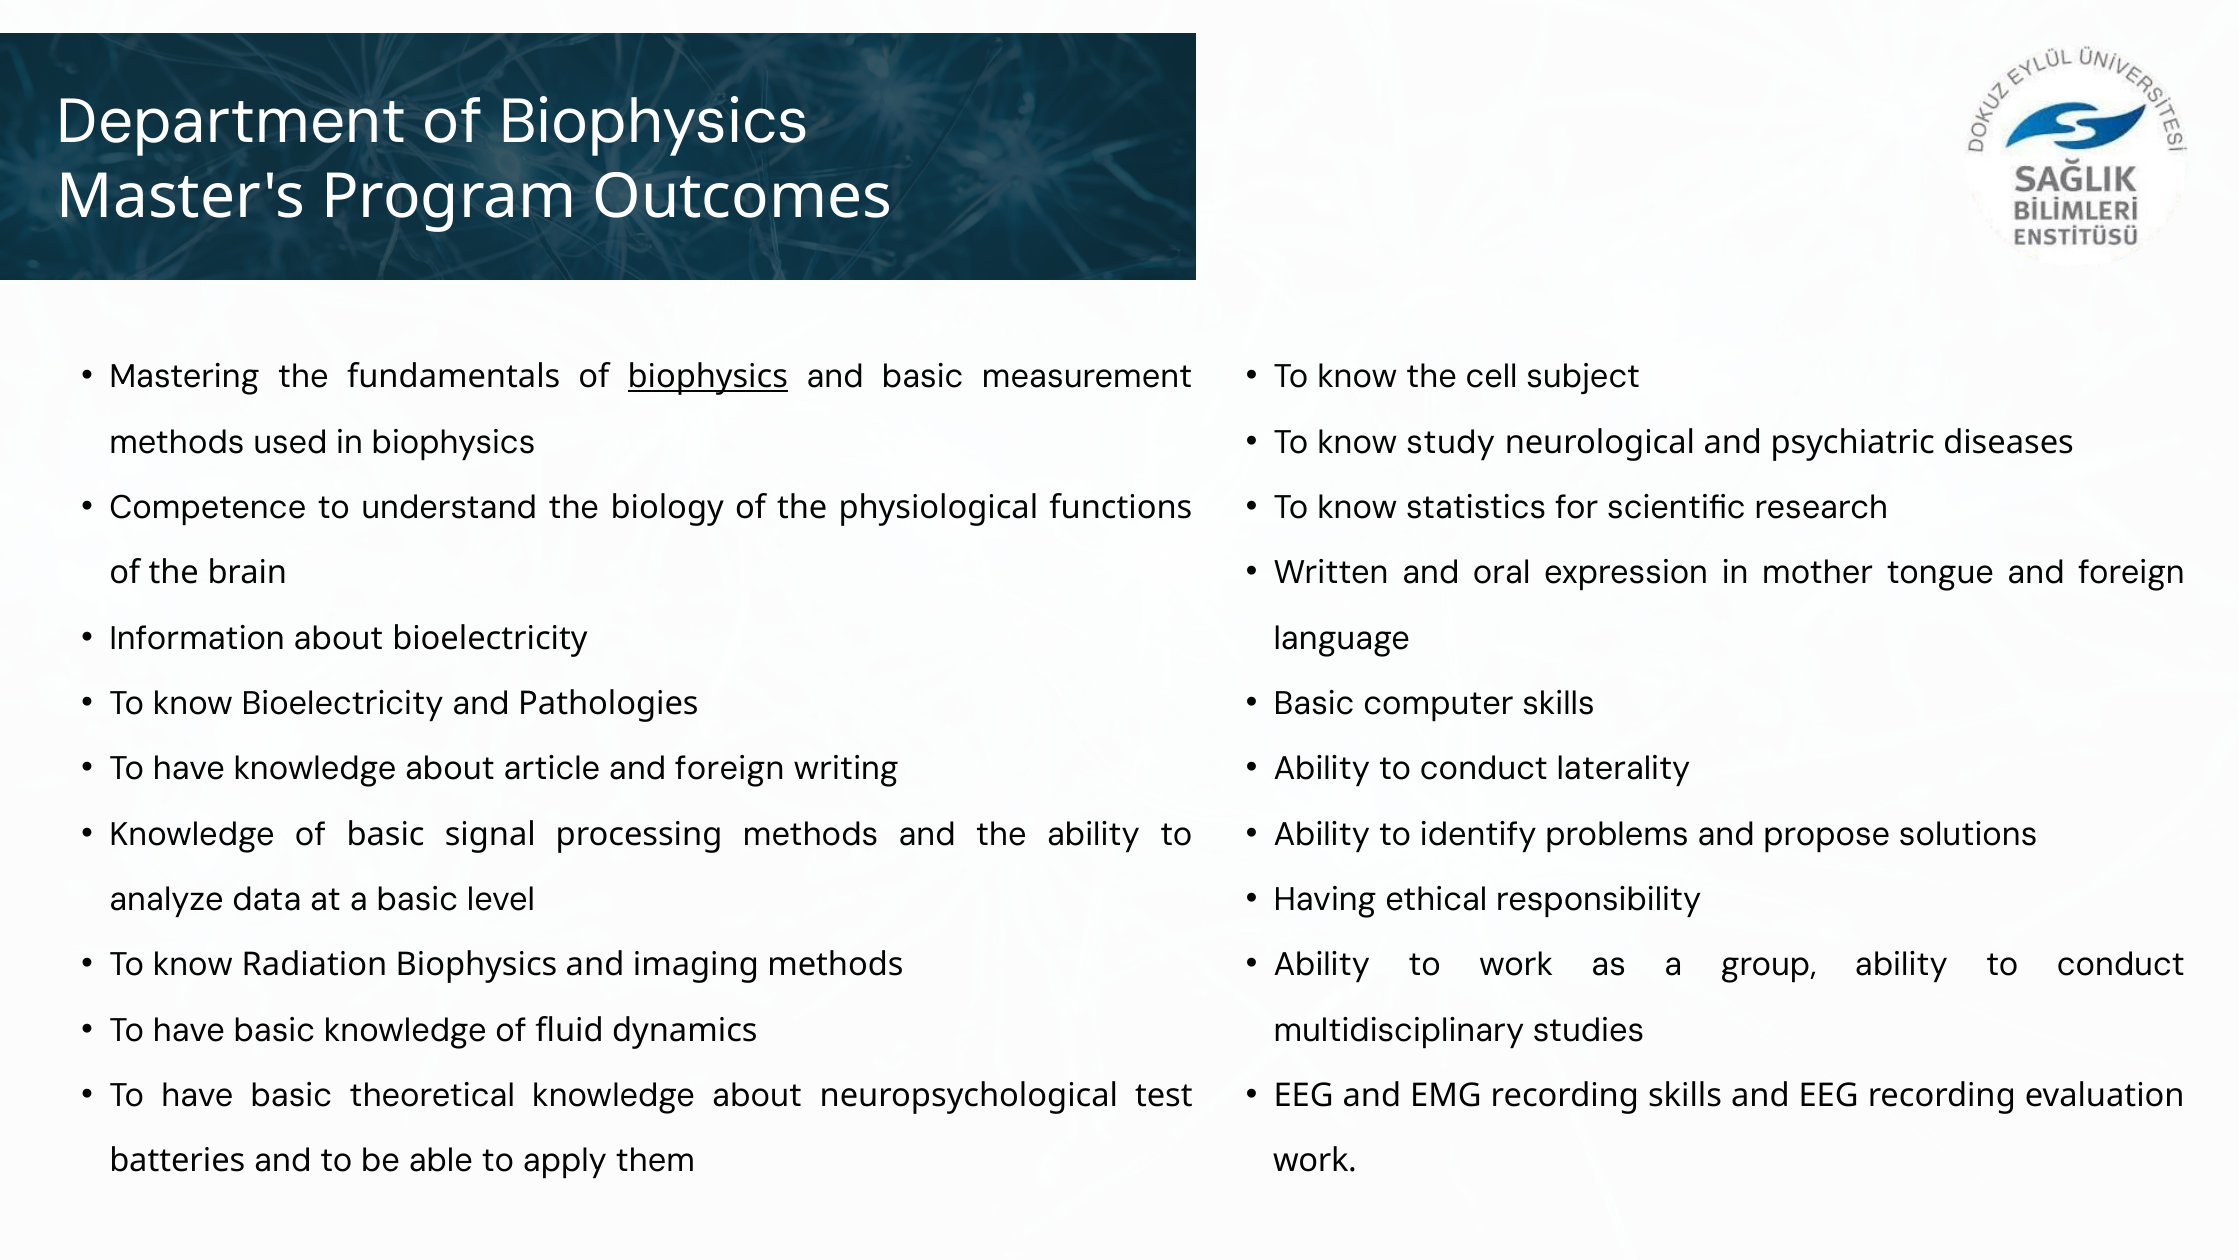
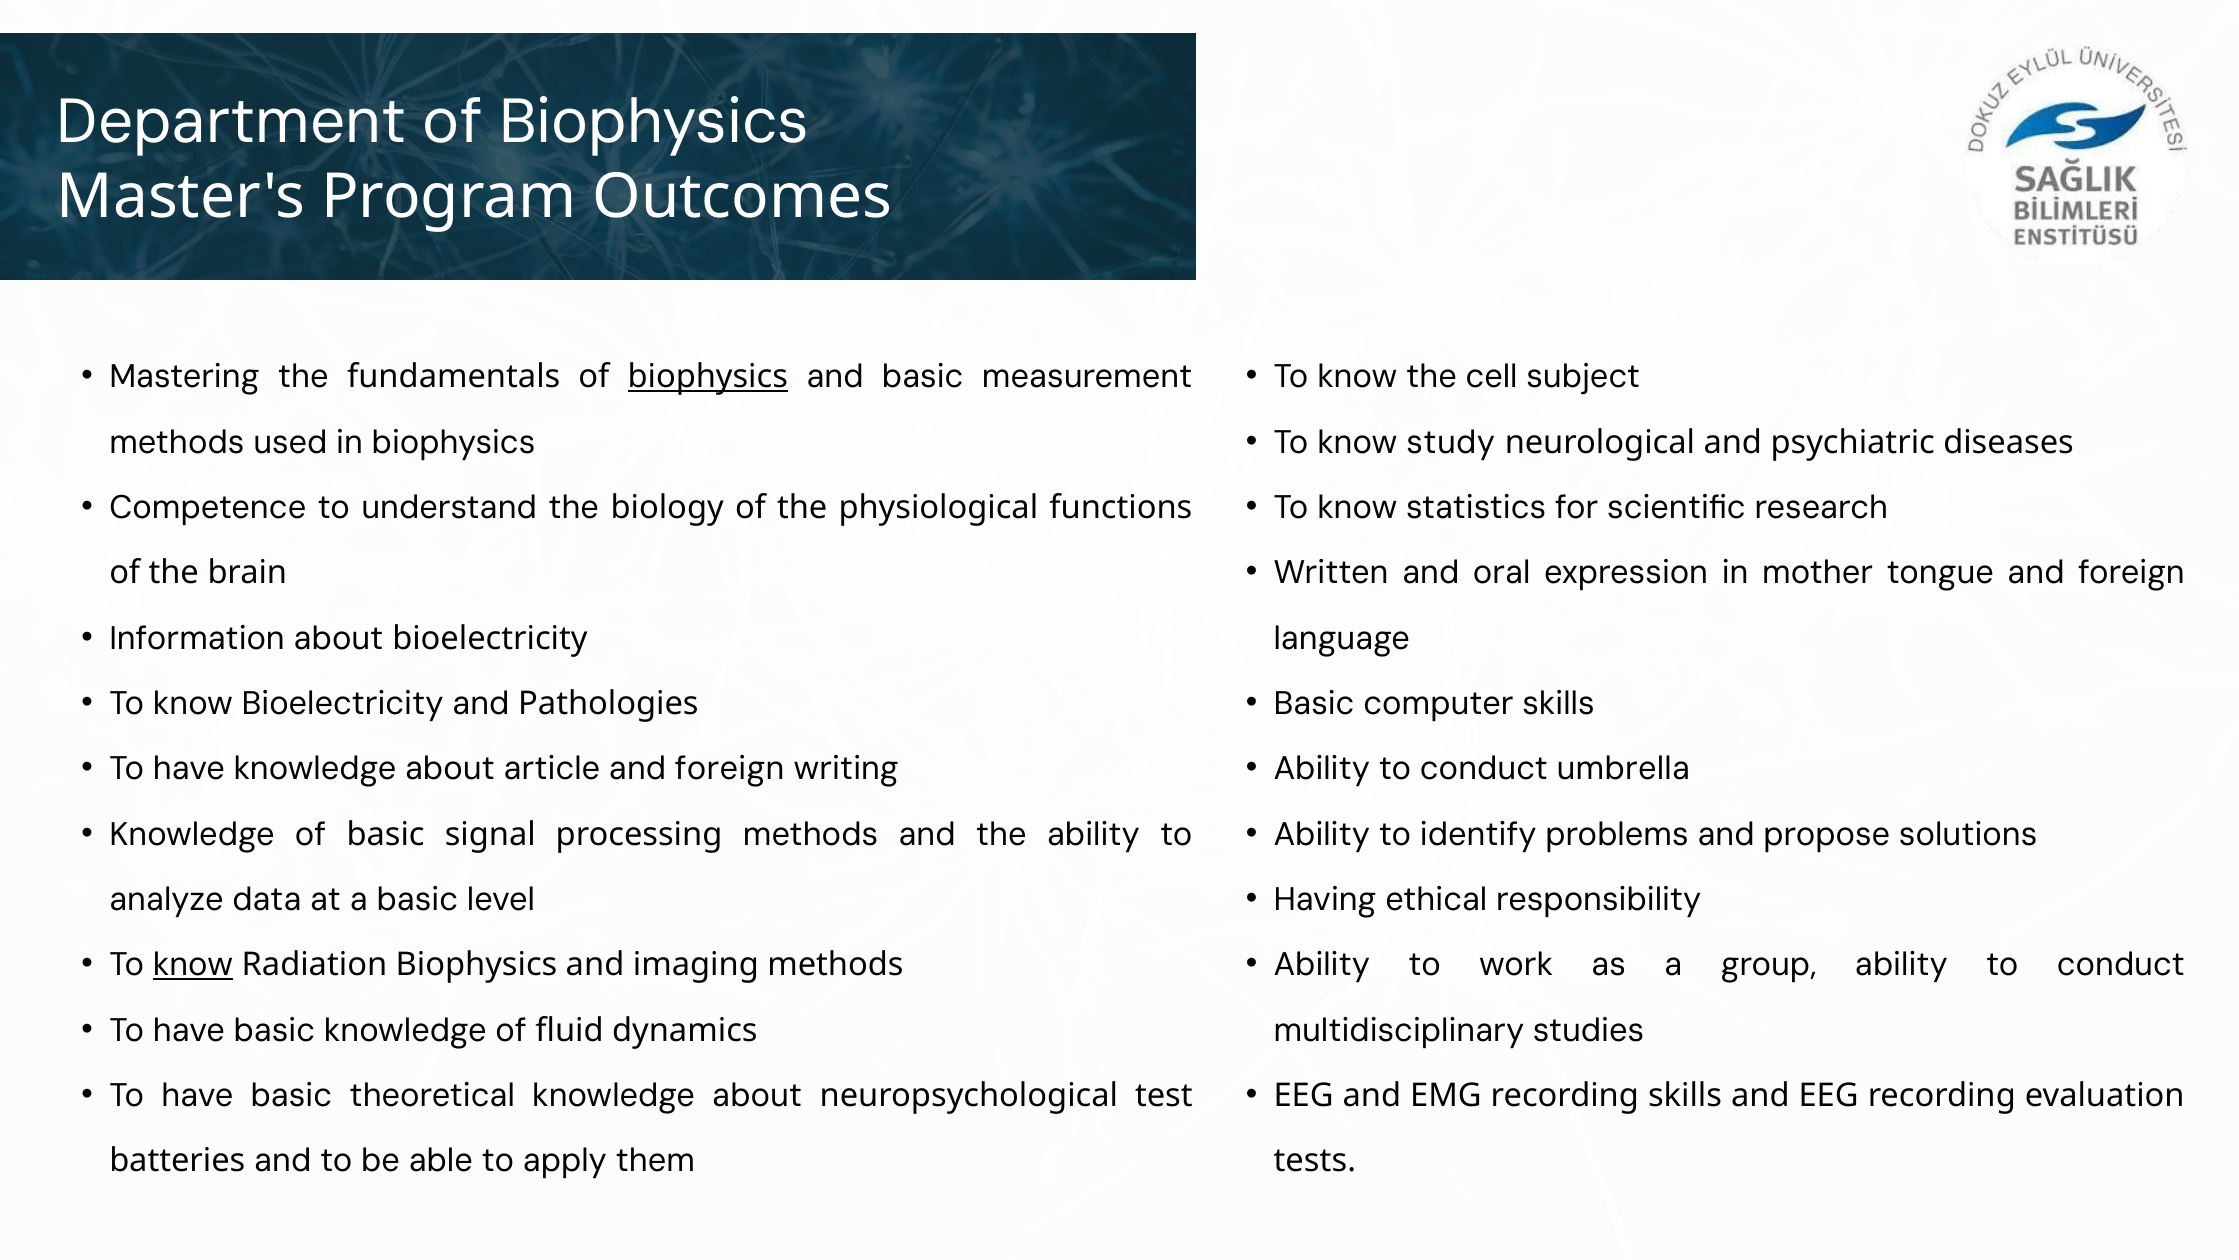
laterality: laterality -> umbrella
know at (193, 965) underline: none -> present
work at (1315, 1161): work -> tests
